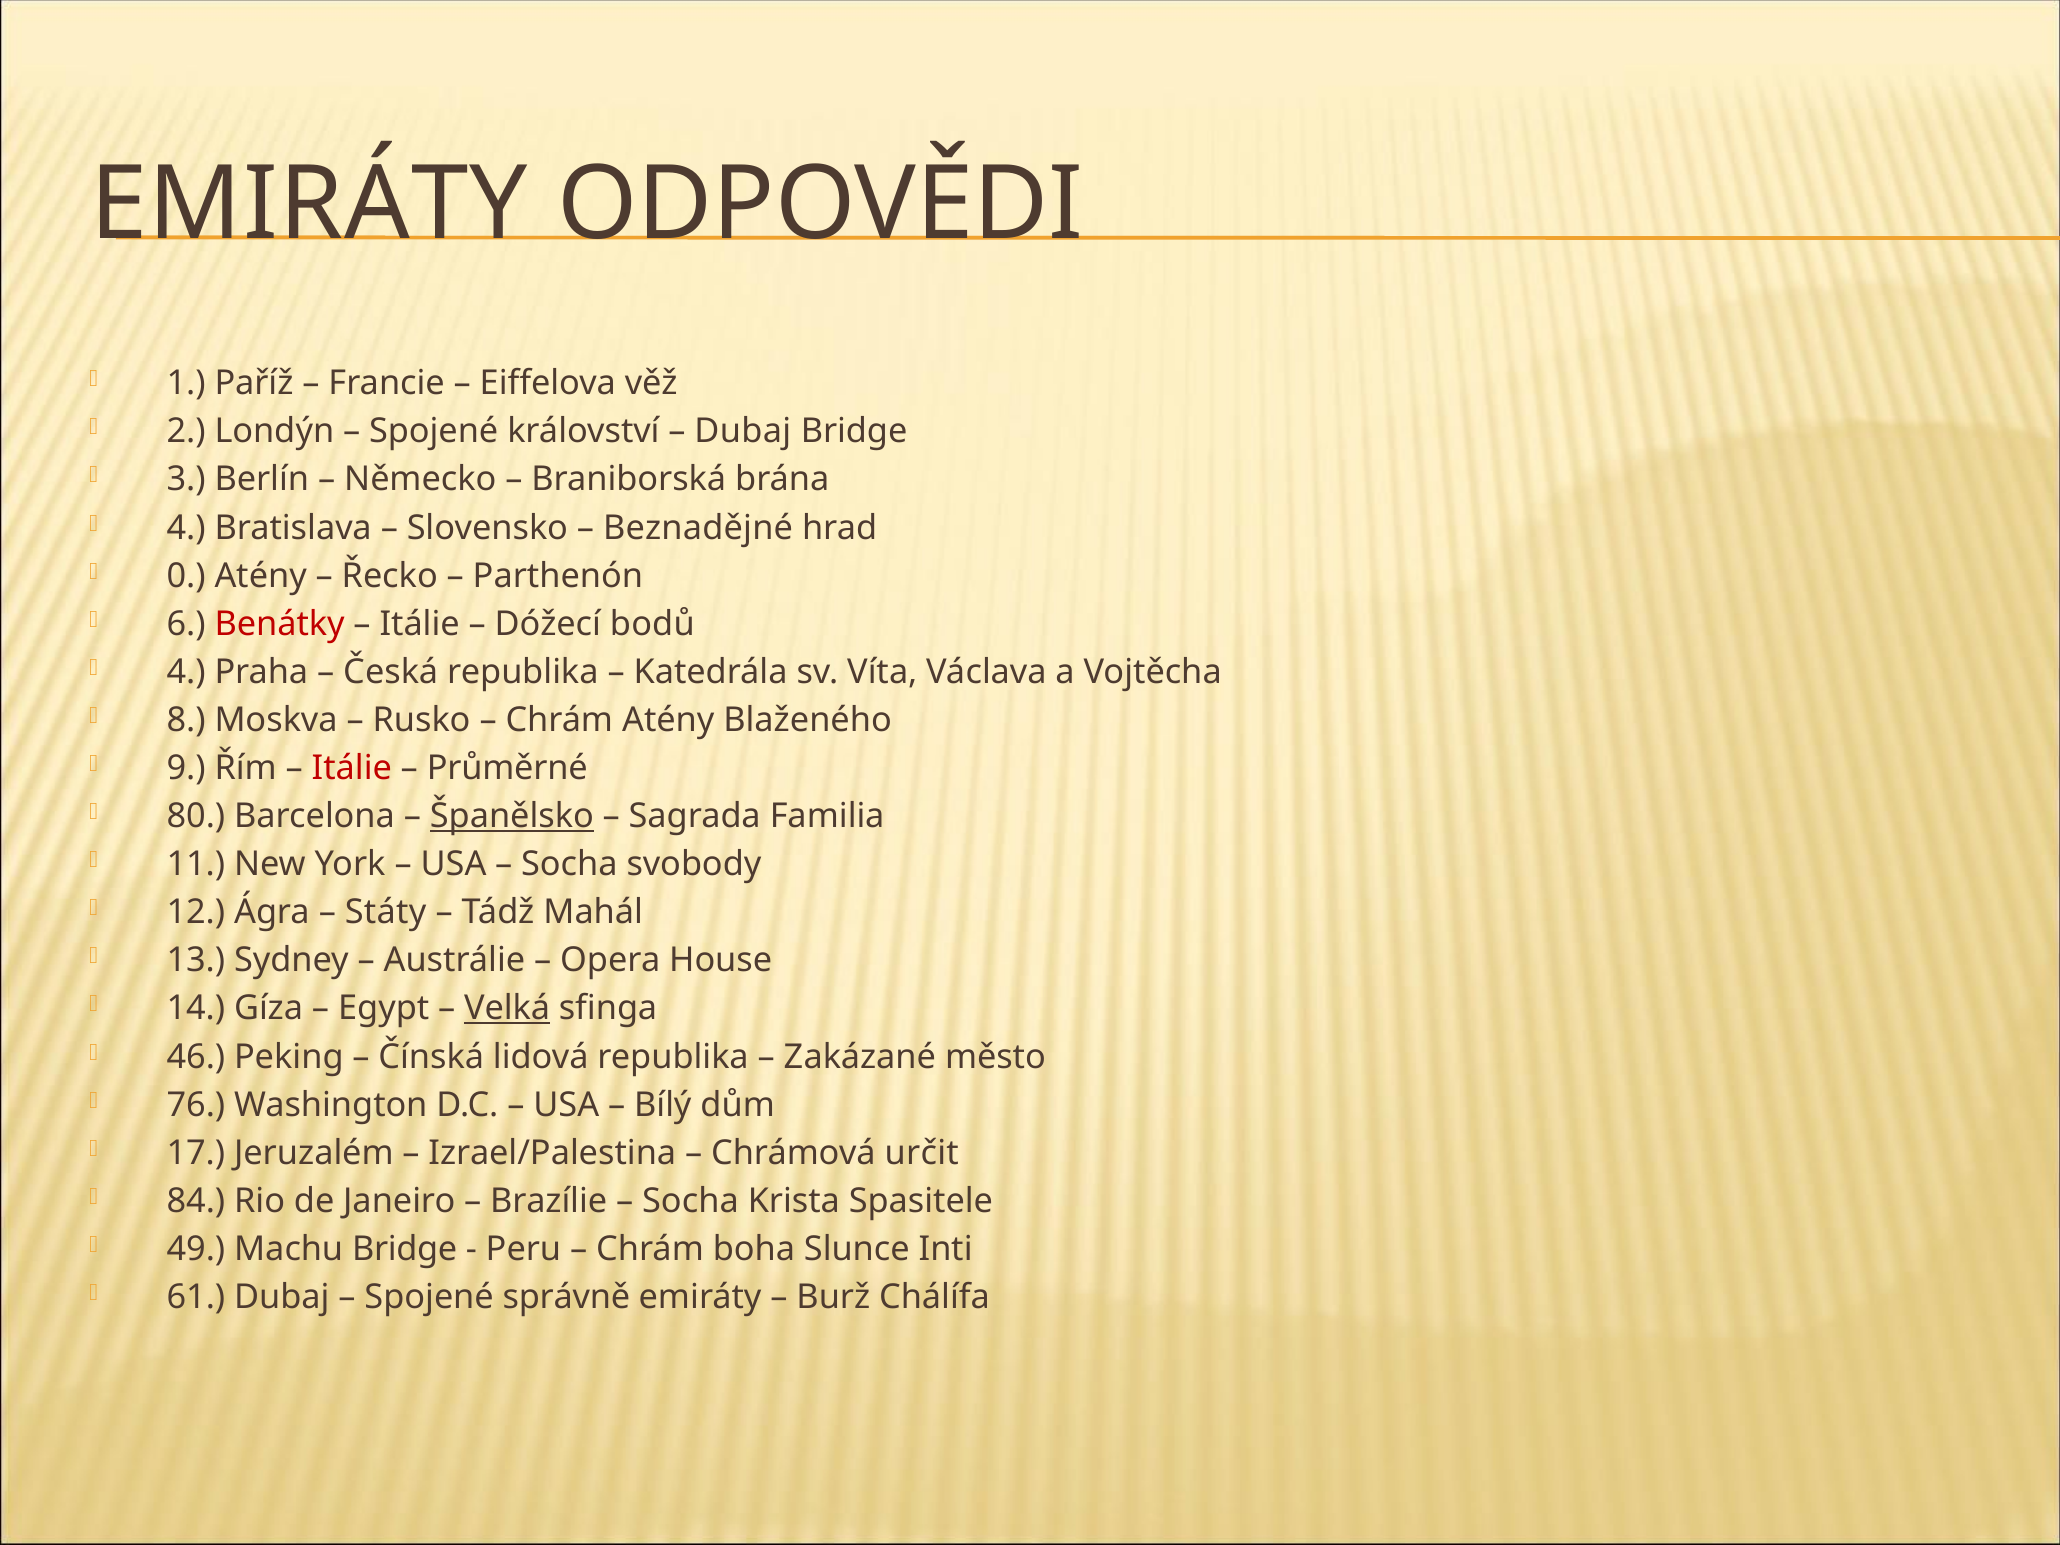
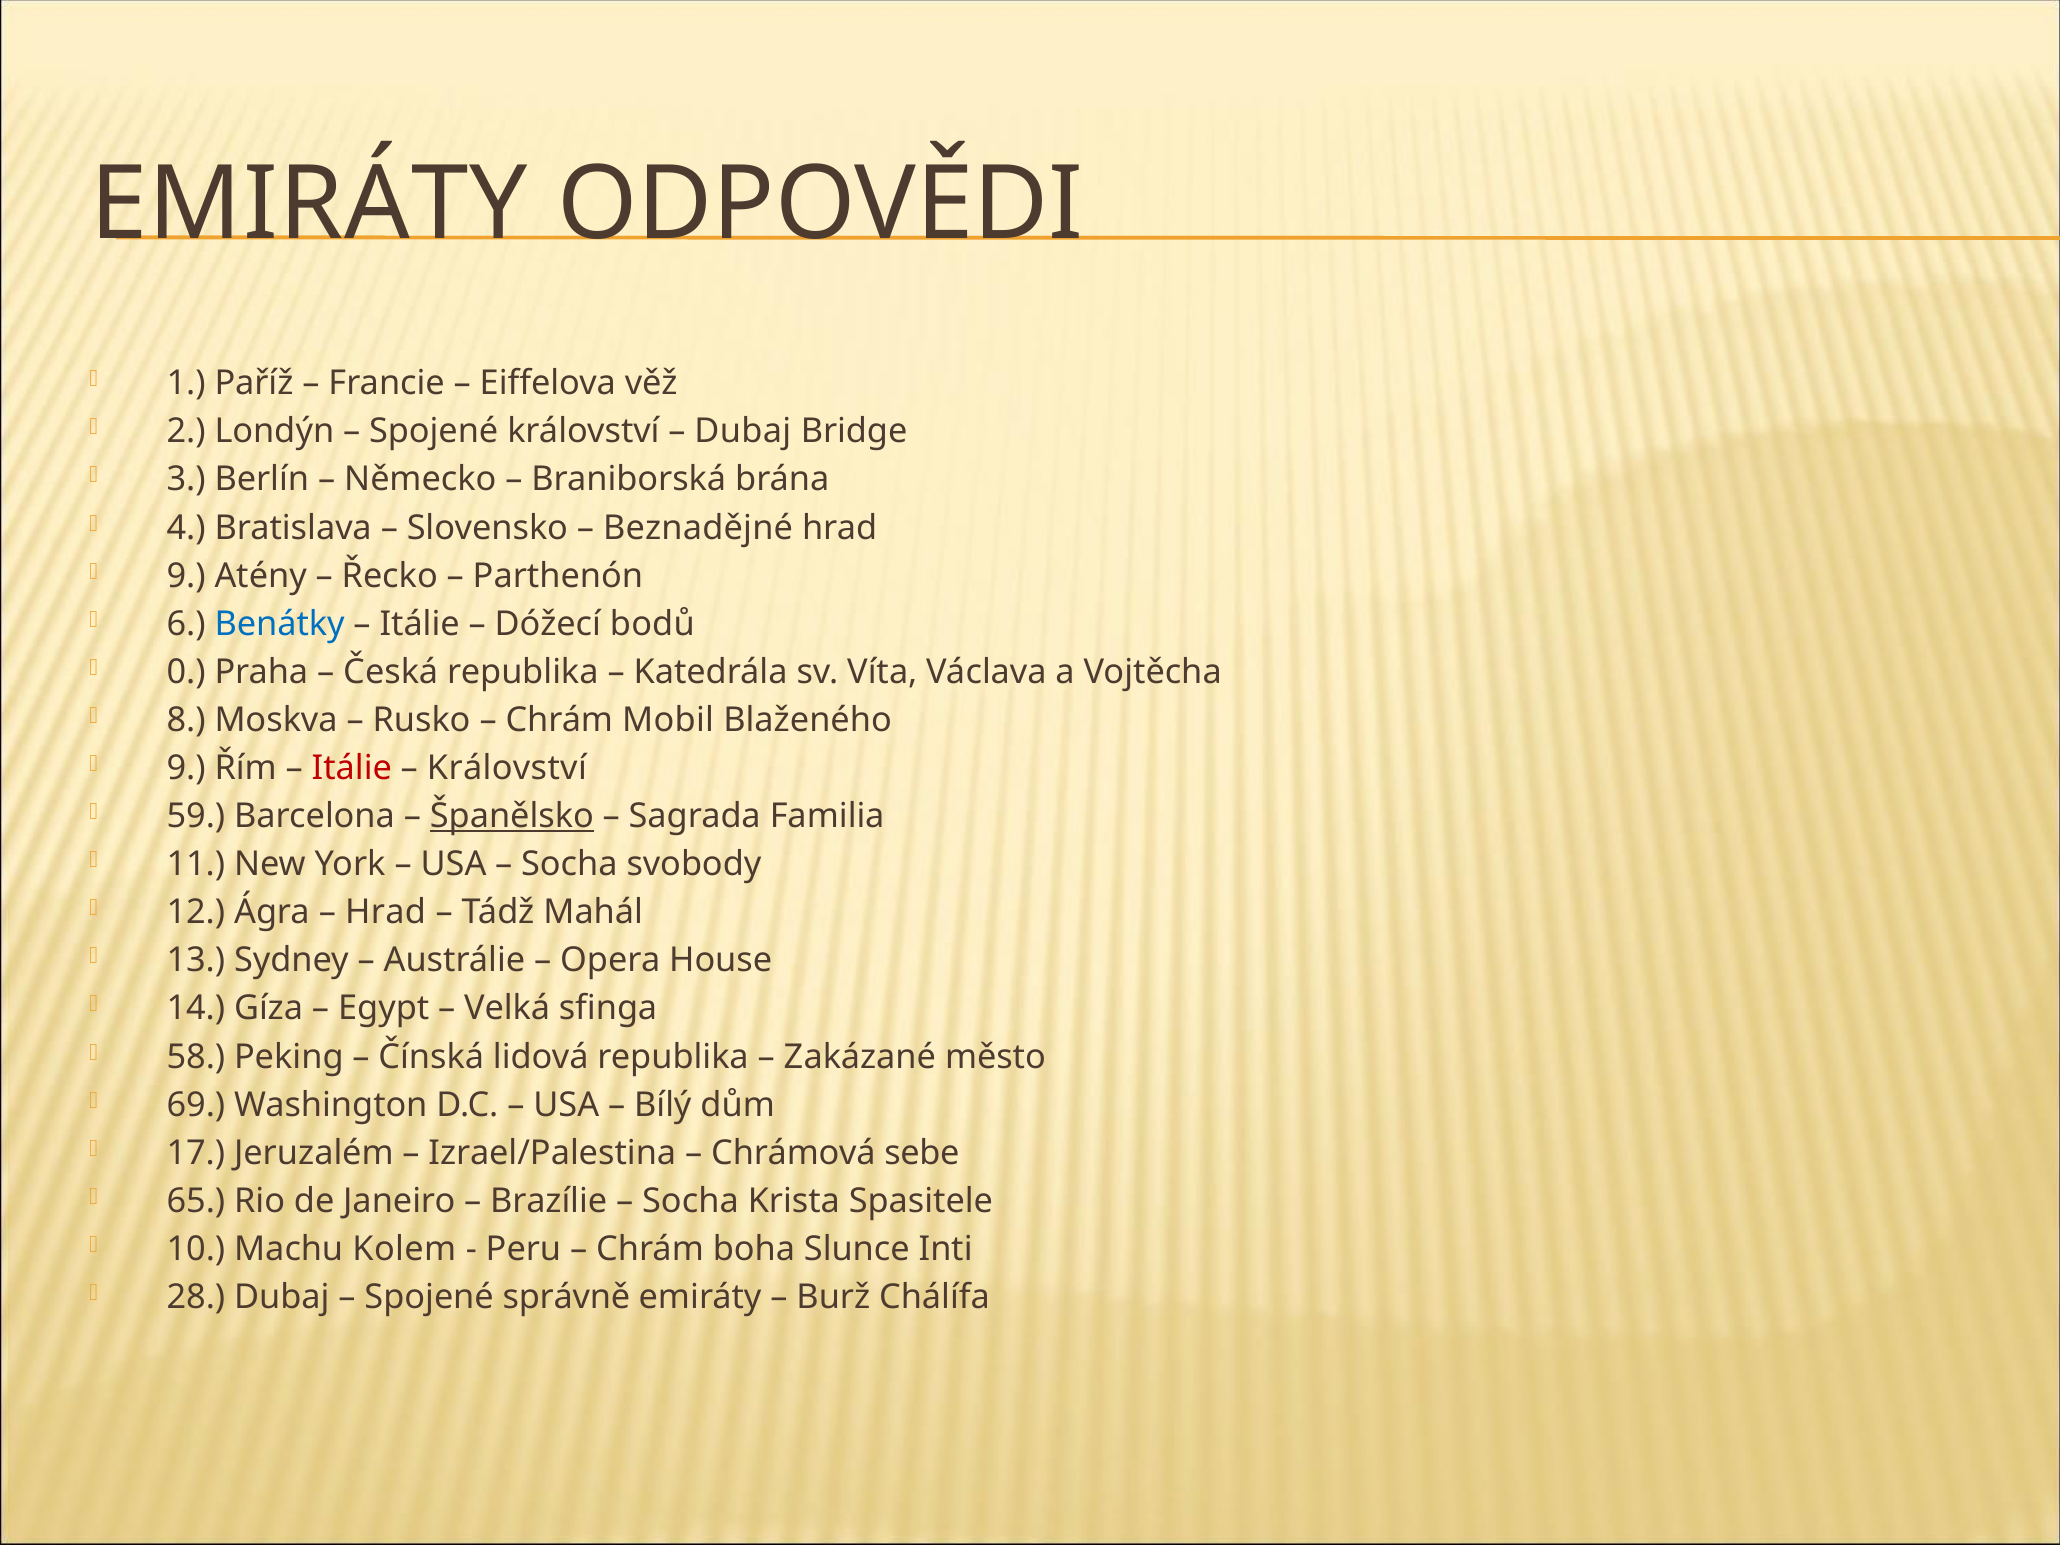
0 at (186, 576): 0 -> 9
Benátky colour: red -> blue
4 at (186, 672): 4 -> 0
Chrám Atény: Atény -> Mobil
Průměrné at (507, 768): Průměrné -> Království
80: 80 -> 59
Státy at (386, 912): Státy -> Hrad
Velká underline: present -> none
46: 46 -> 58
76: 76 -> 69
určit: určit -> sebe
84: 84 -> 65
49: 49 -> 10
Machu Bridge: Bridge -> Kolem
61: 61 -> 28
